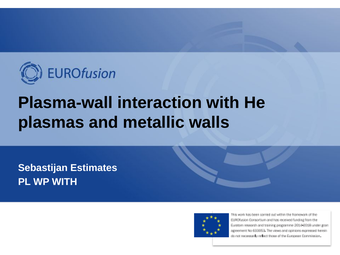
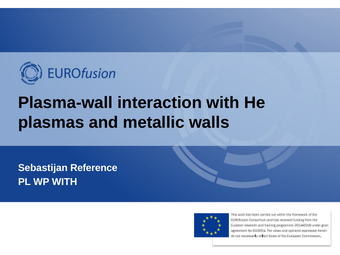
Estimates: Estimates -> Reference
